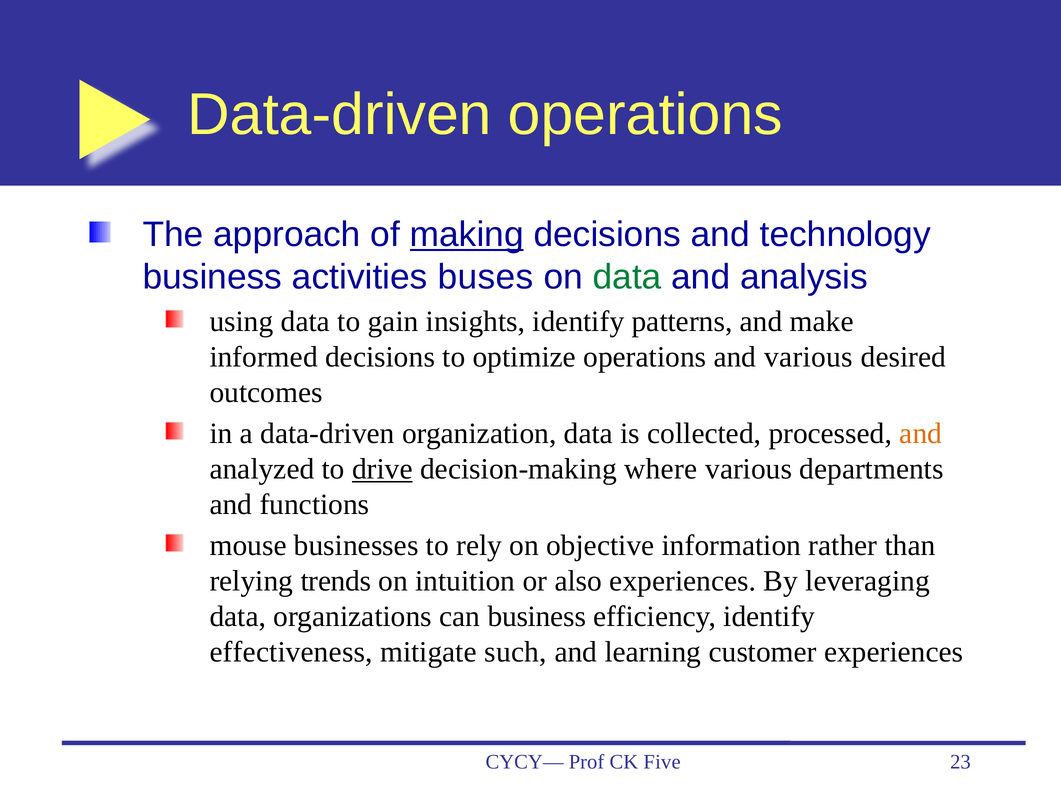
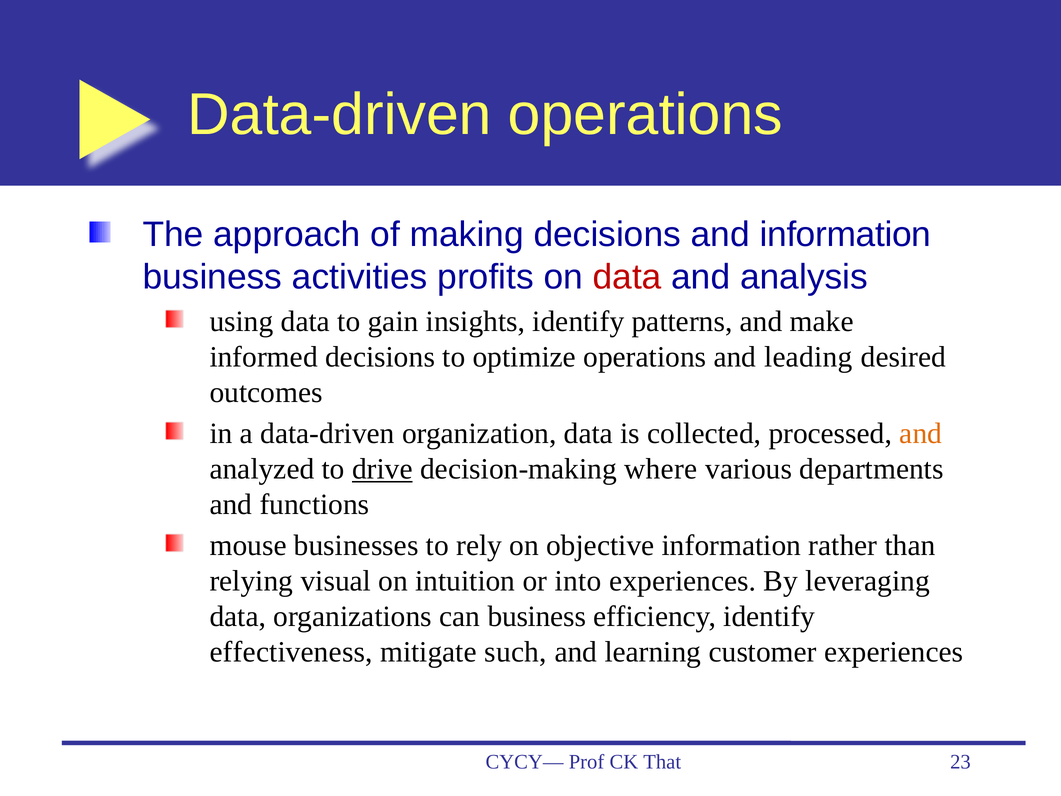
making underline: present -> none
and technology: technology -> information
buses: buses -> profits
data at (627, 277) colour: green -> red
and various: various -> leading
trends: trends -> visual
also: also -> into
Five: Five -> That
